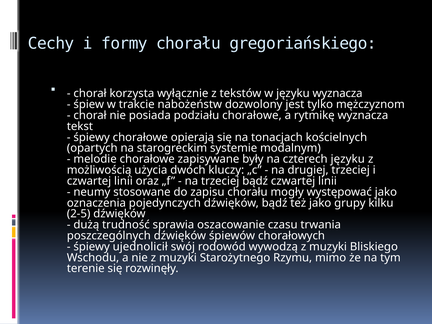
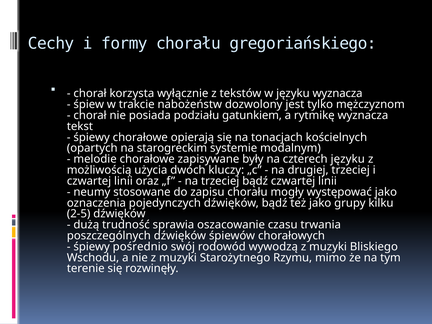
podziału chorałowe: chorałowe -> gatunkiem
ujednolicił: ujednolicił -> pośrednio
